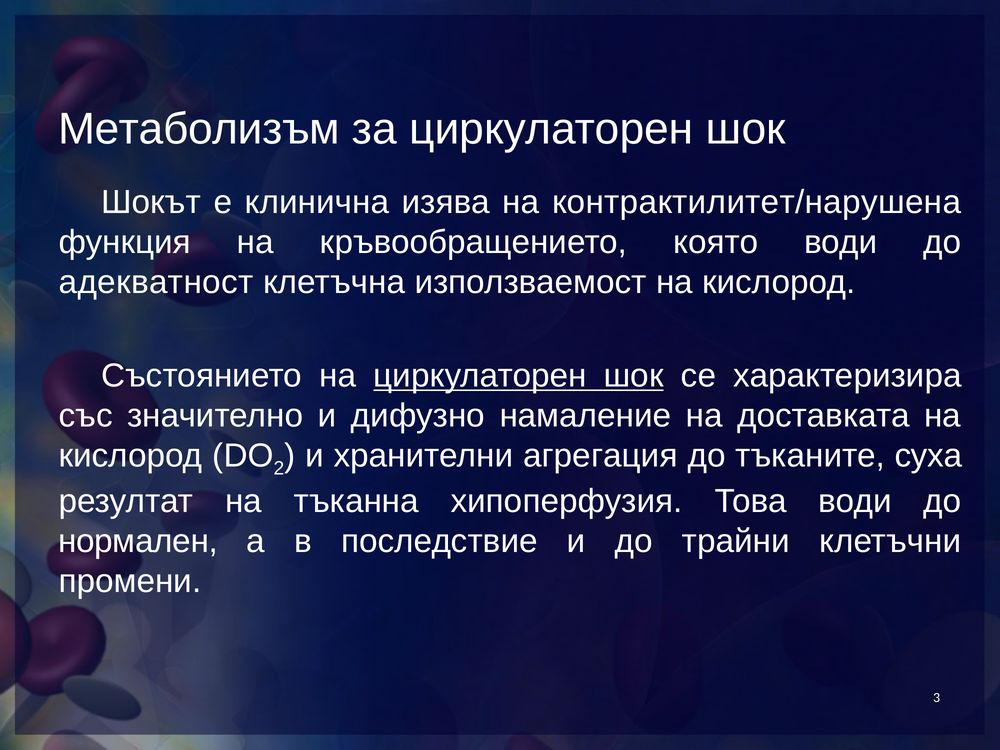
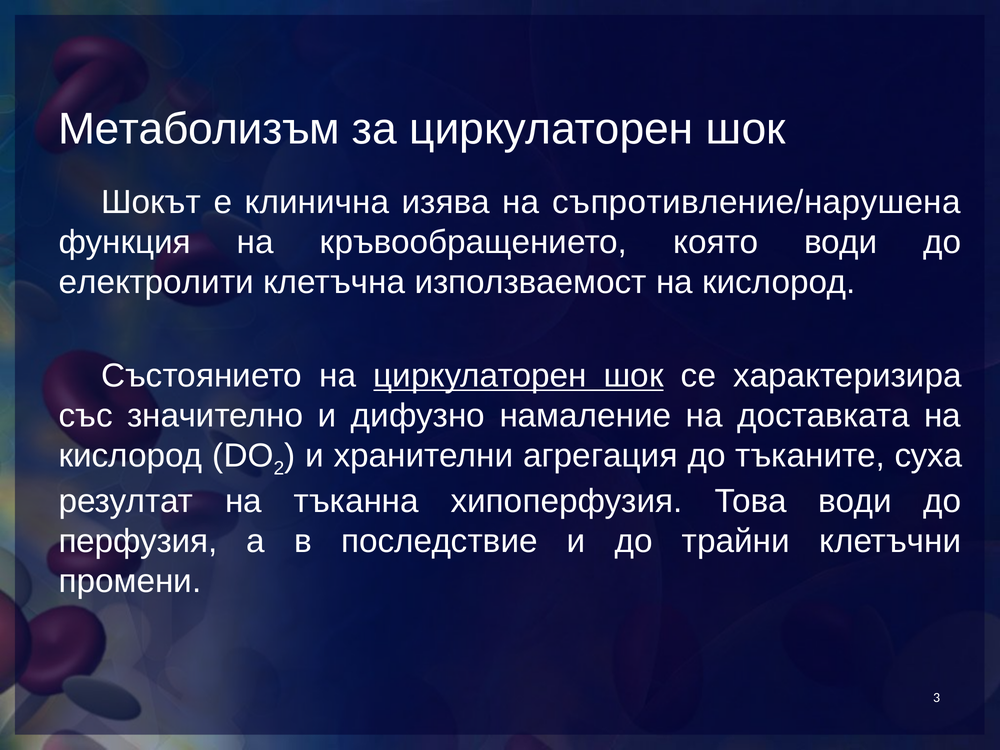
контрактилитет/нарушена: контрактилитет/нарушена -> съпротивление/нарушена
адекватност: адекватност -> електролити
нормален: нормален -> перфузия
